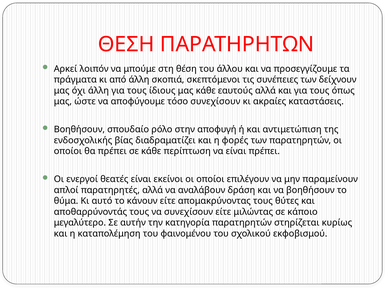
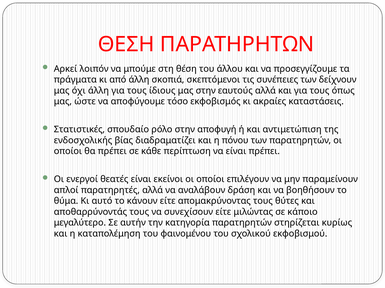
μας κάθε: κάθε -> στην
τόσο συνεχίσουν: συνεχίσουν -> εκφοβισμός
Βοηθήσουν at (79, 130): Βοηθήσουν -> Στατιστικές
φορές: φορές -> πόνου
